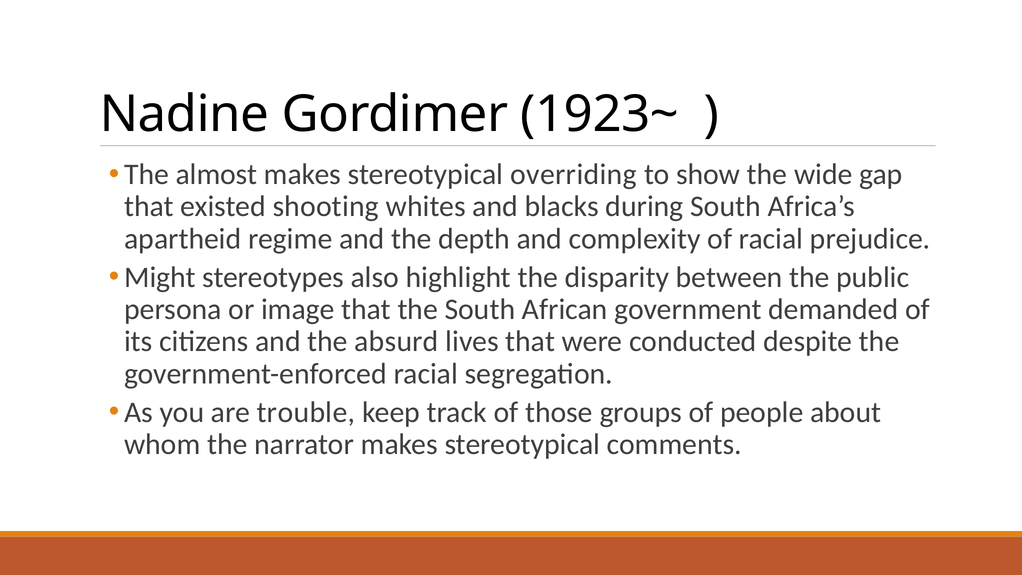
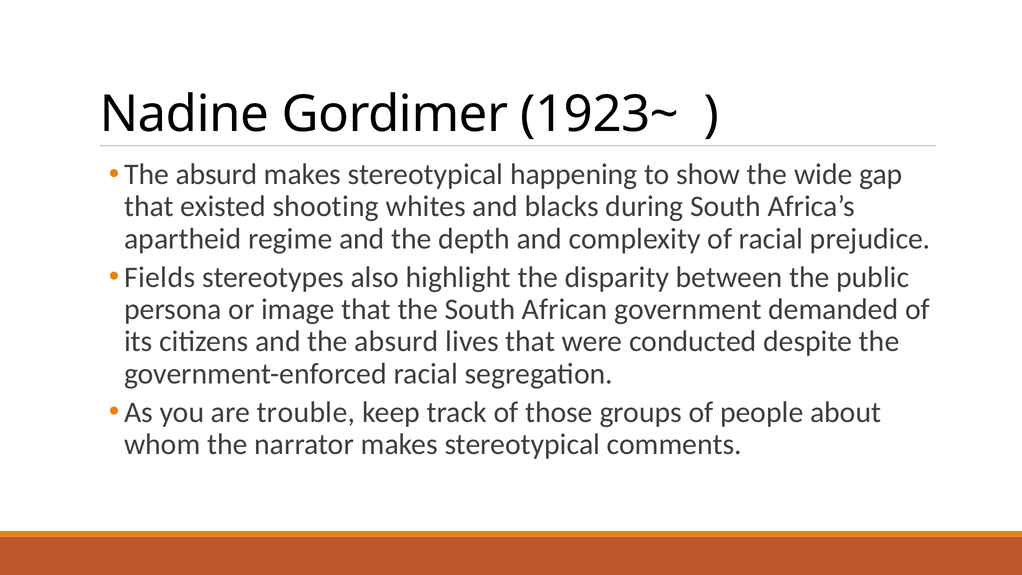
almost at (217, 174): almost -> absurd
overriding: overriding -> happening
Might: Might -> Fields
